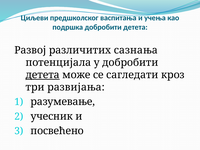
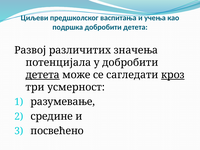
сазнања: сазнања -> значења
кроз underline: none -> present
развијања: развијања -> усмерност
учесник: учесник -> средине
